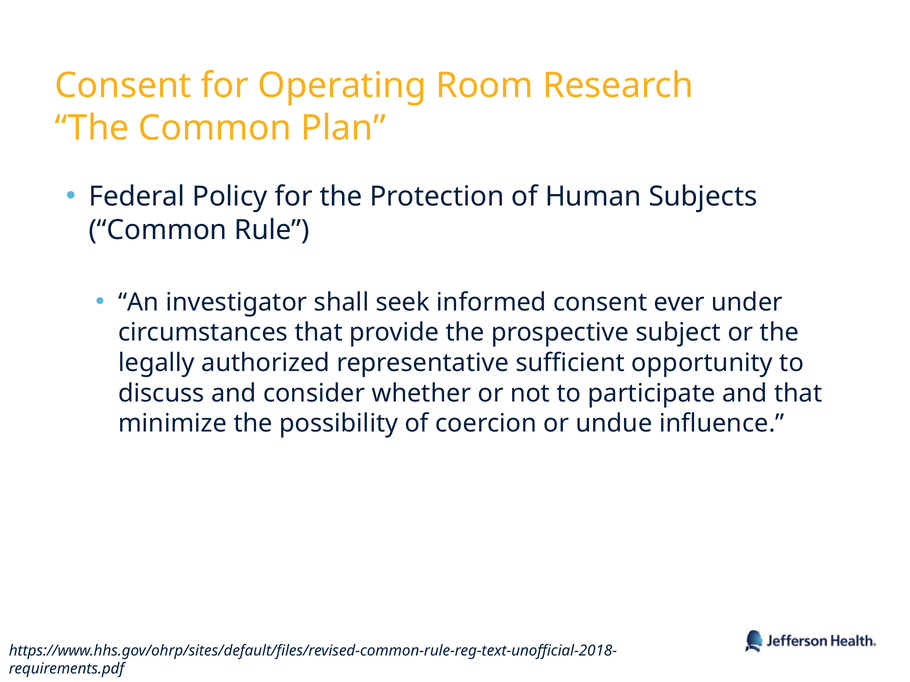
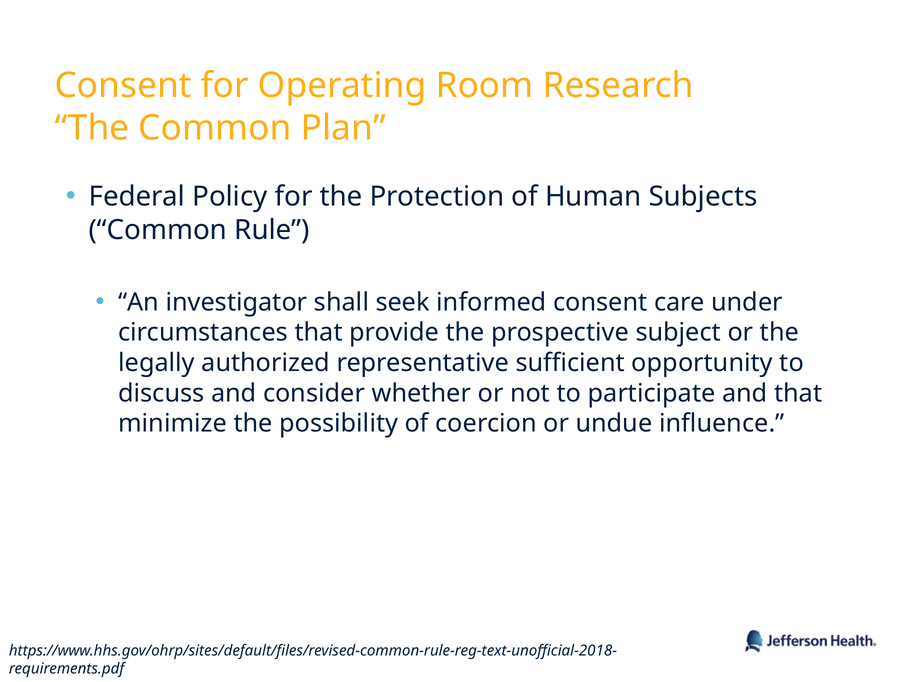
ever: ever -> care
